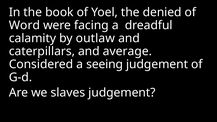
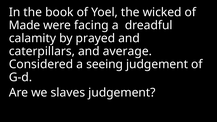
denied: denied -> wicked
Word: Word -> Made
outlaw: outlaw -> prayed
